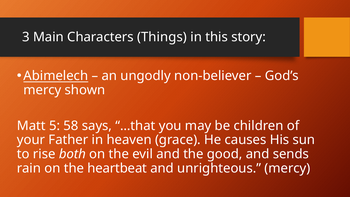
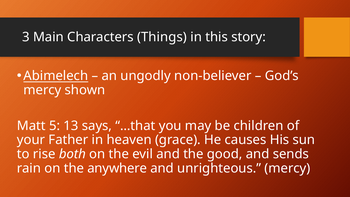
58: 58 -> 13
heartbeat: heartbeat -> anywhere
